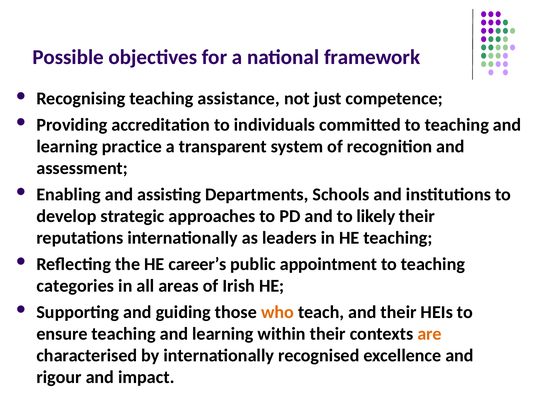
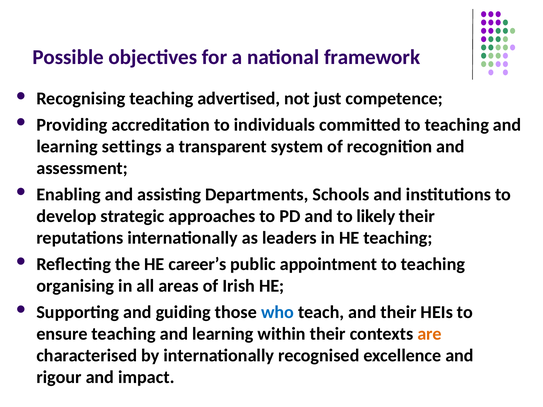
assistance: assistance -> advertised
practice: practice -> settings
categories: categories -> organising
who colour: orange -> blue
